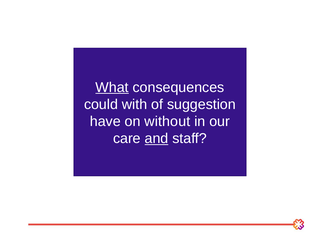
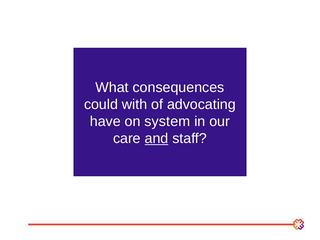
What underline: present -> none
suggestion: suggestion -> advocating
without: without -> system
